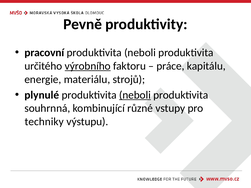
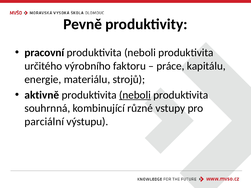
výrobního underline: present -> none
plynulé: plynulé -> aktivně
techniky: techniky -> parciální
